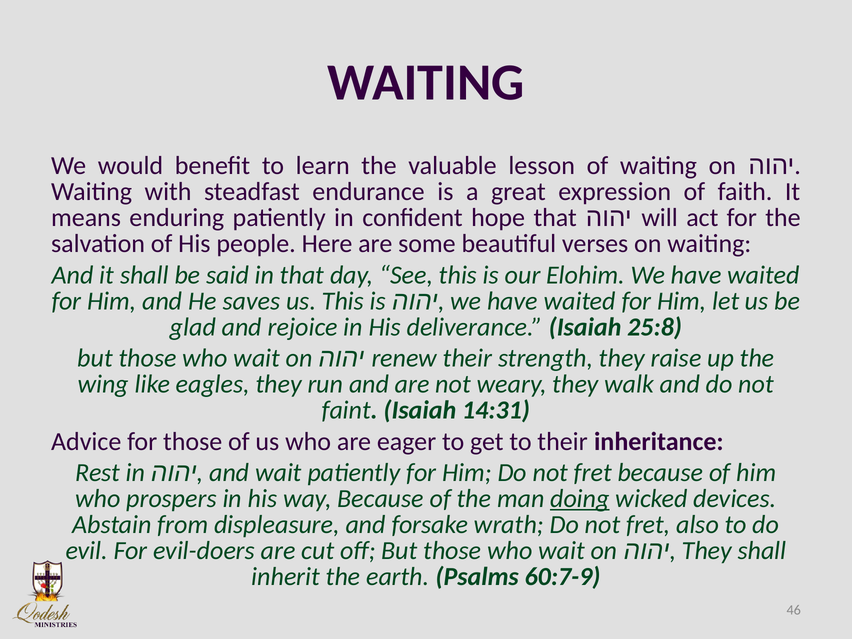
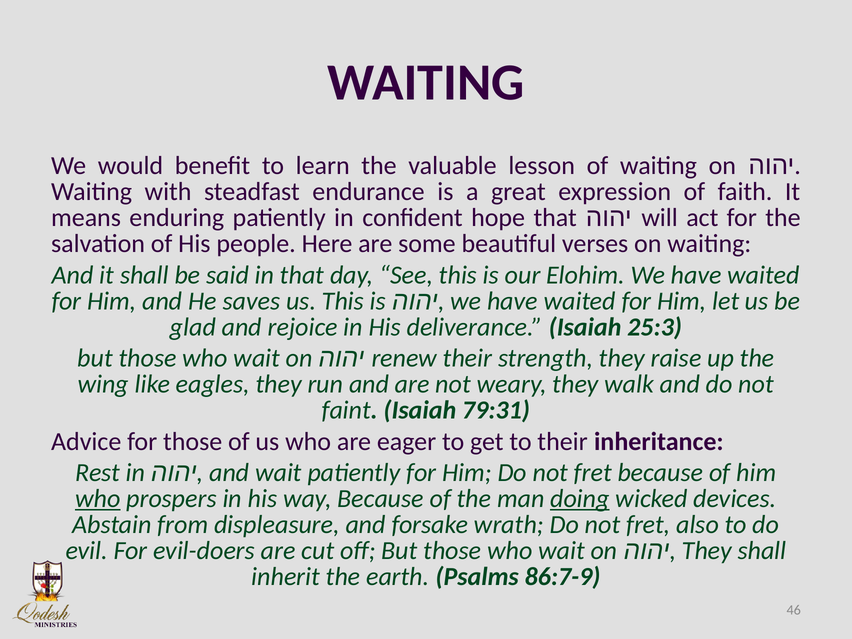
25:8: 25:8 -> 25:3
14:31: 14:31 -> 79:31
who at (98, 499) underline: none -> present
60:7-9: 60:7-9 -> 86:7-9
